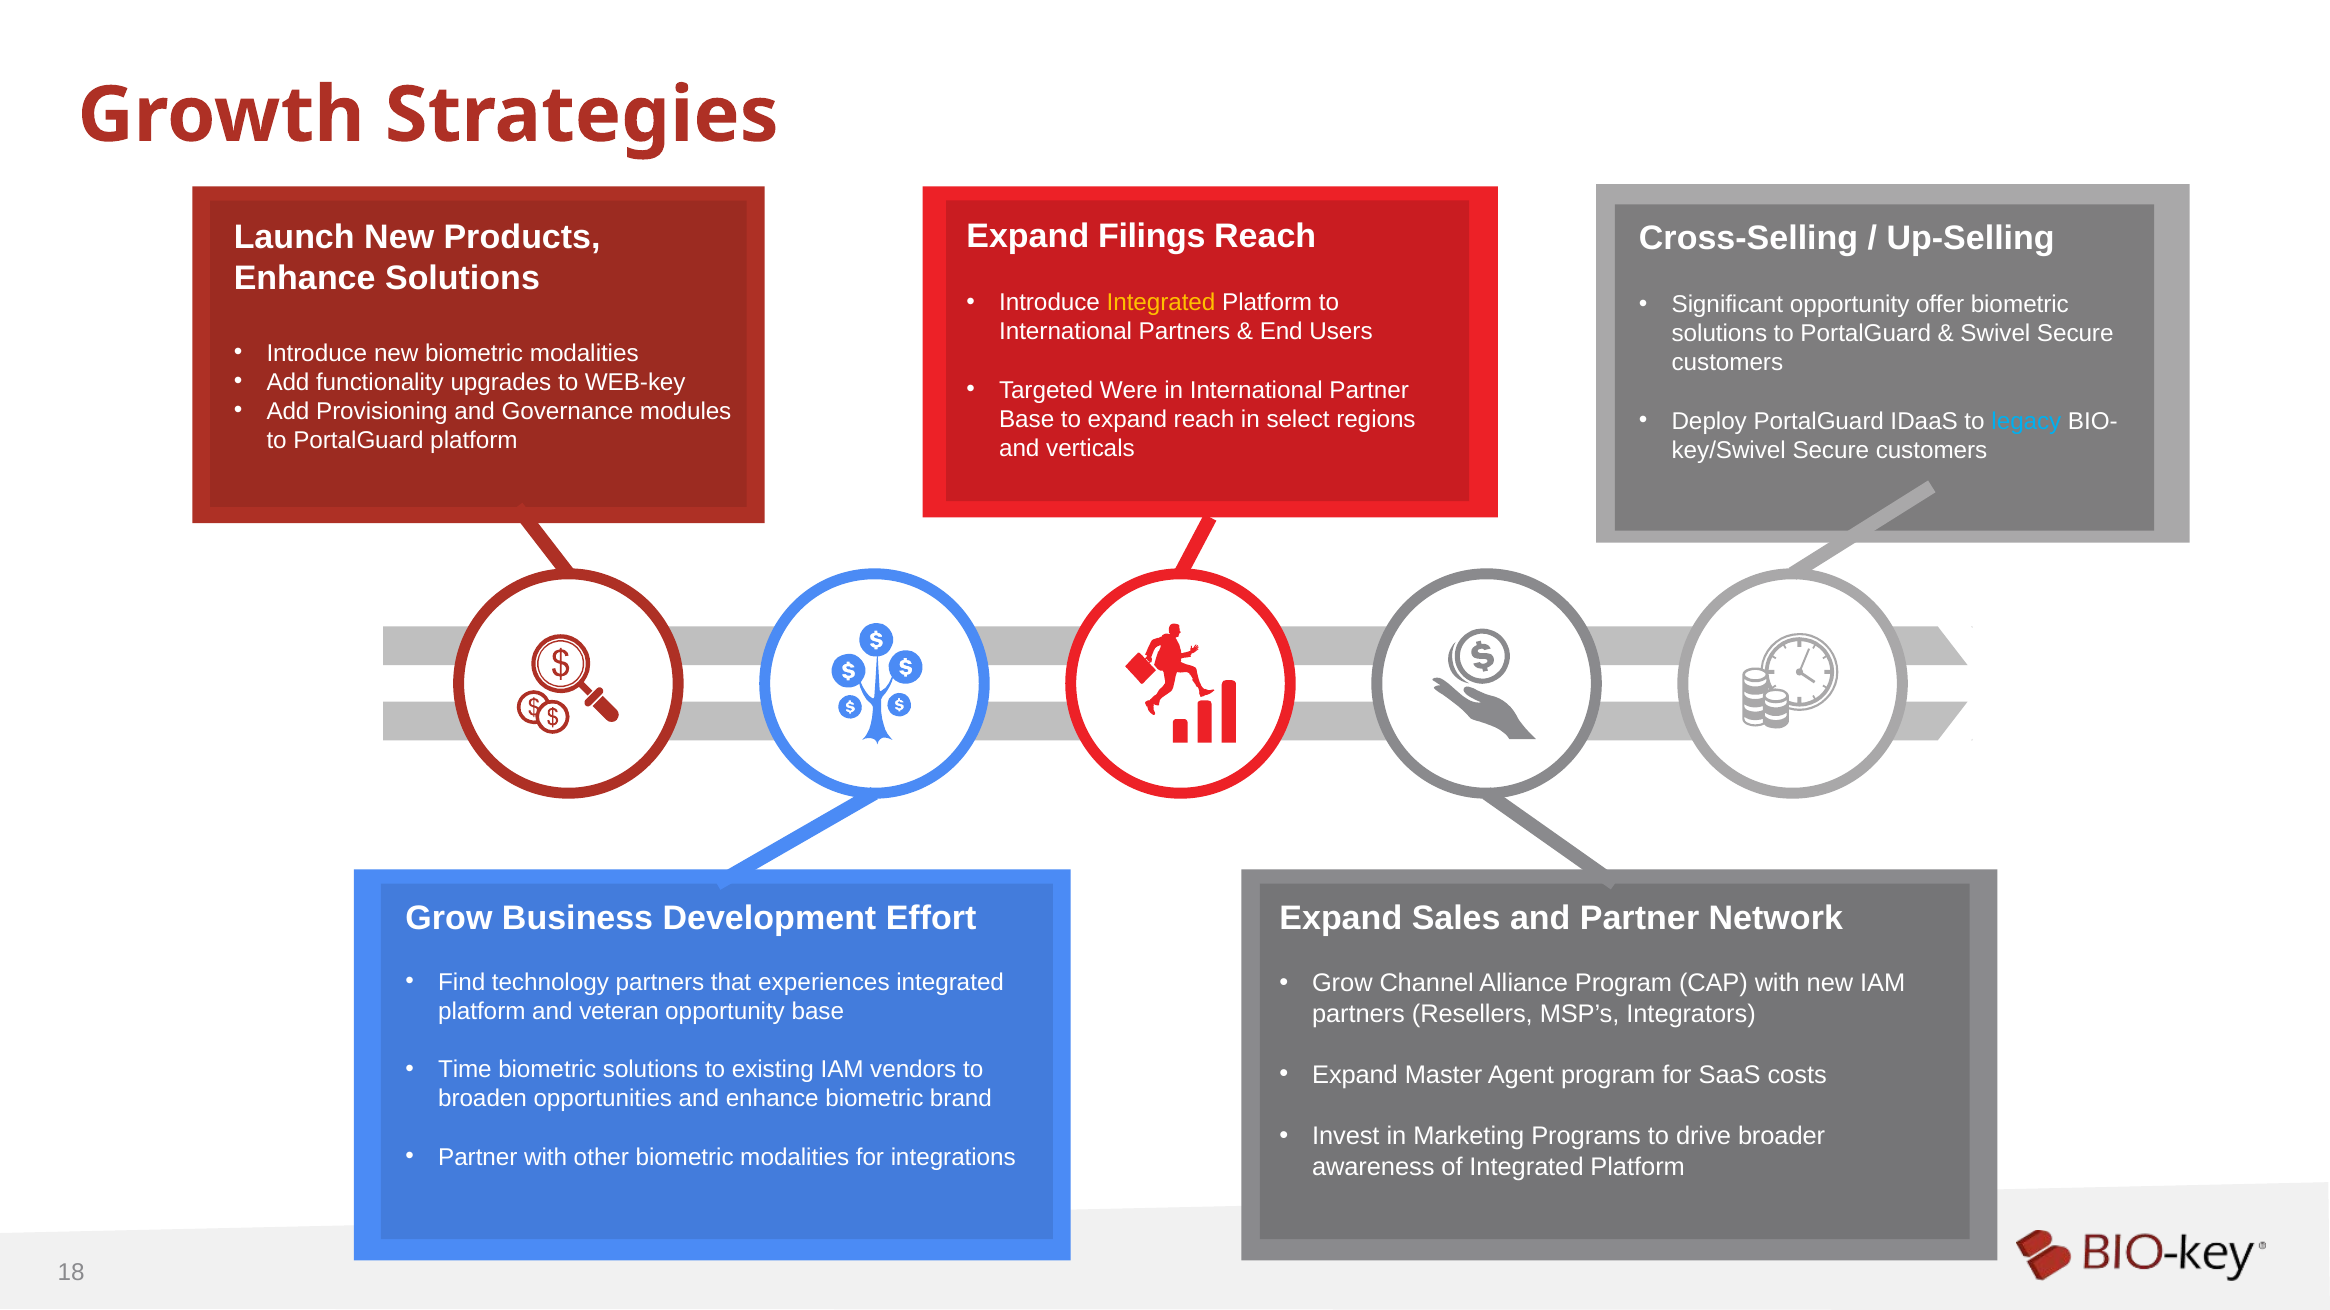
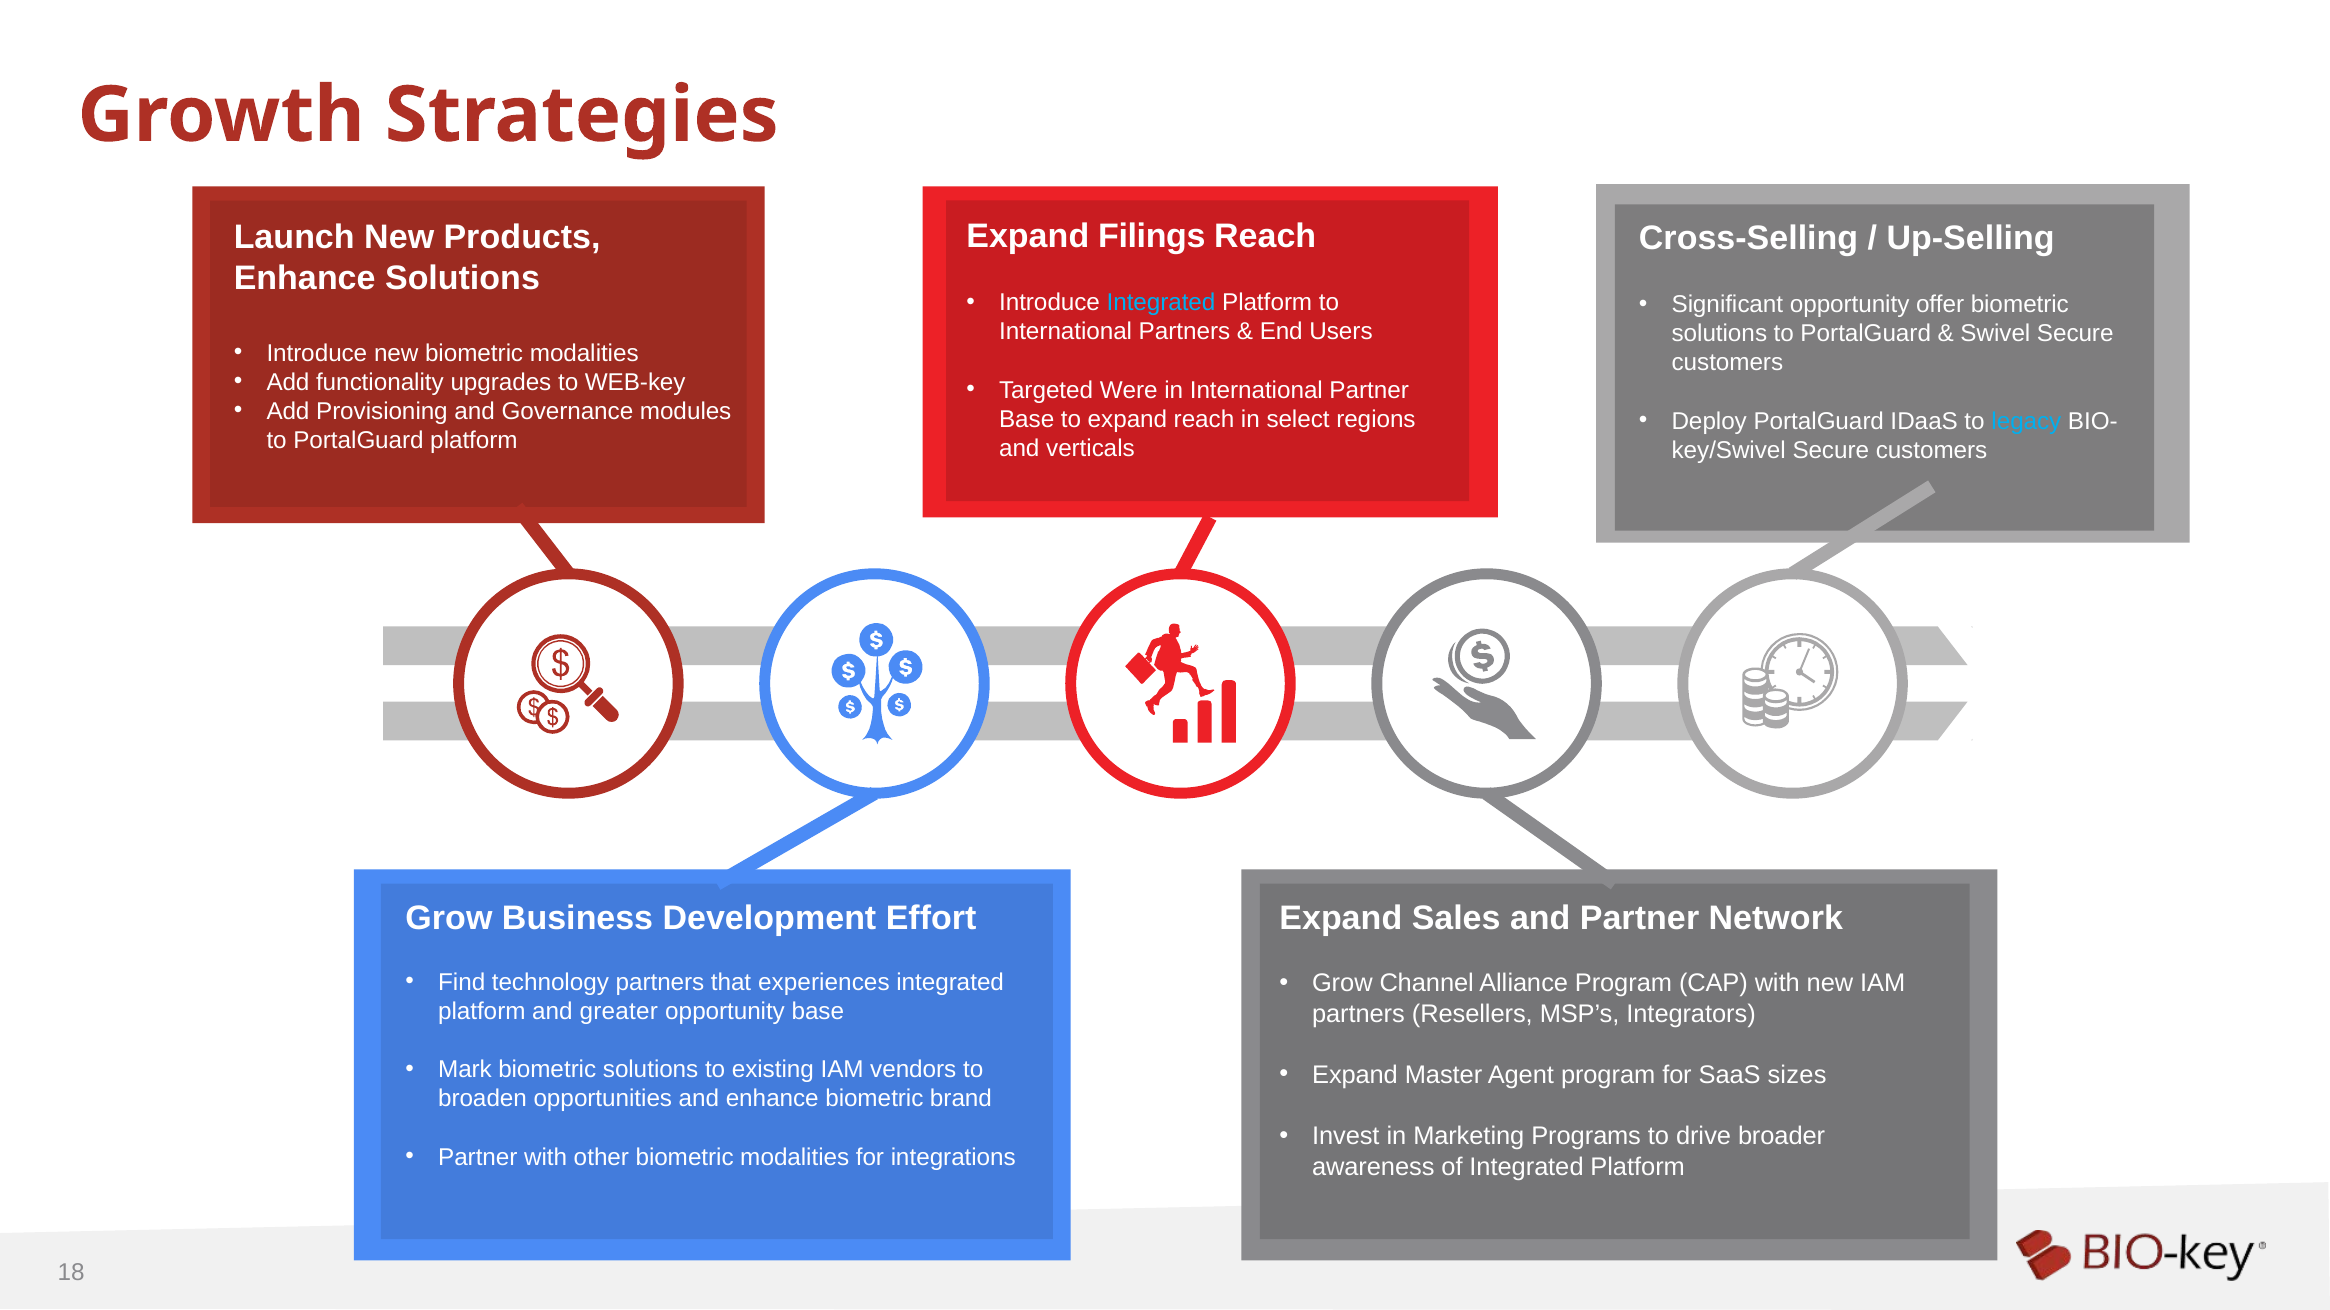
Integrated at (1161, 303) colour: yellow -> light blue
veteran: veteran -> greater
Time: Time -> Mark
costs: costs -> sizes
